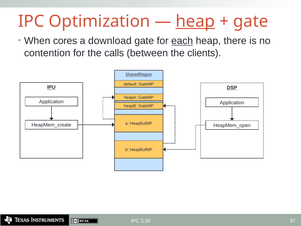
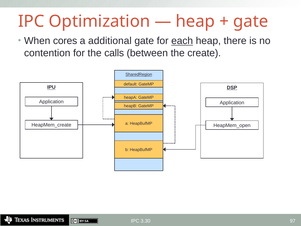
heap at (195, 21) underline: present -> none
download: download -> additional
clients: clients -> create
